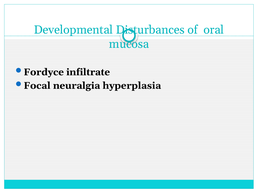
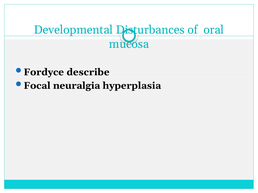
infiltrate: infiltrate -> describe
